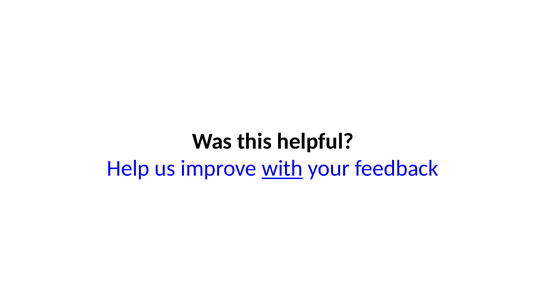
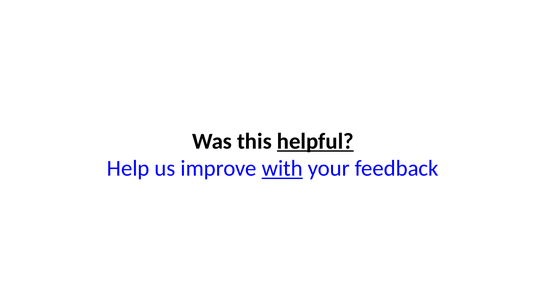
helpful underline: none -> present
